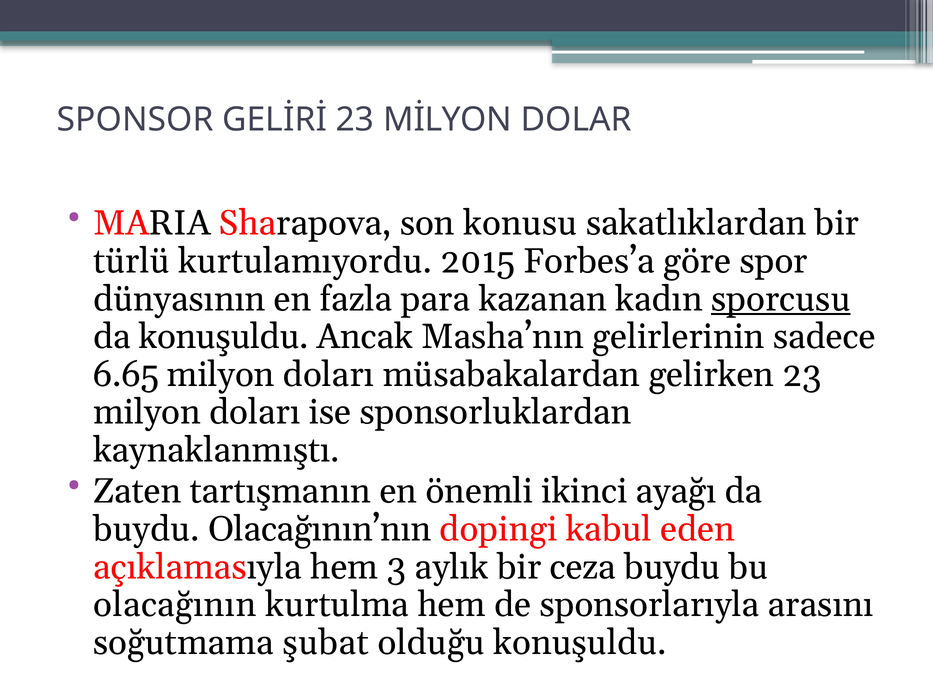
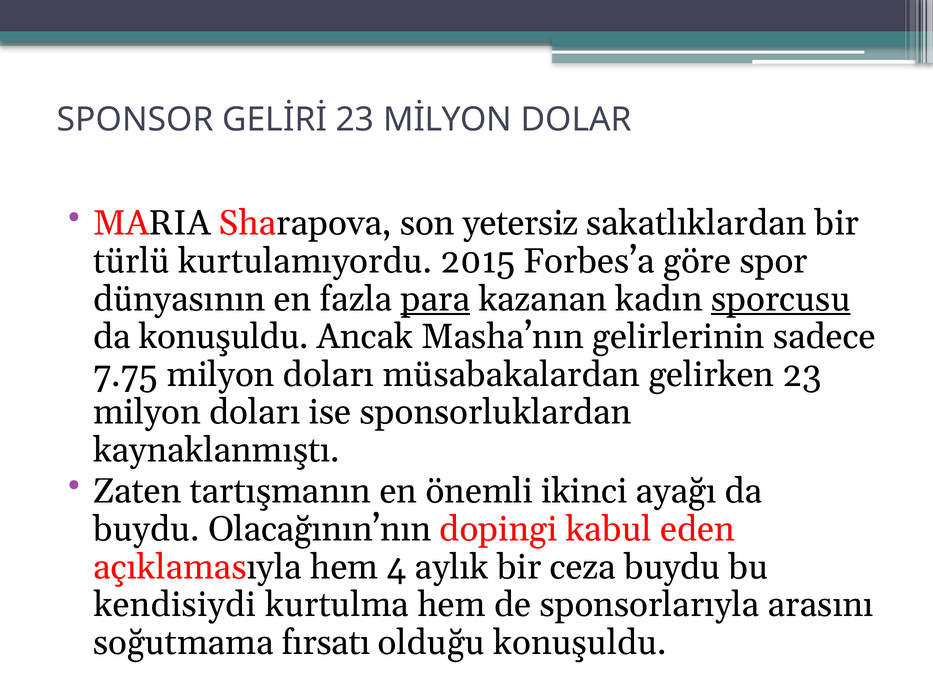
konusu: konusu -> yetersiz
para underline: none -> present
6.65: 6.65 -> 7.75
3: 3 -> 4
olacağının: olacağının -> kendisiydi
şubat: şubat -> fırsatı
